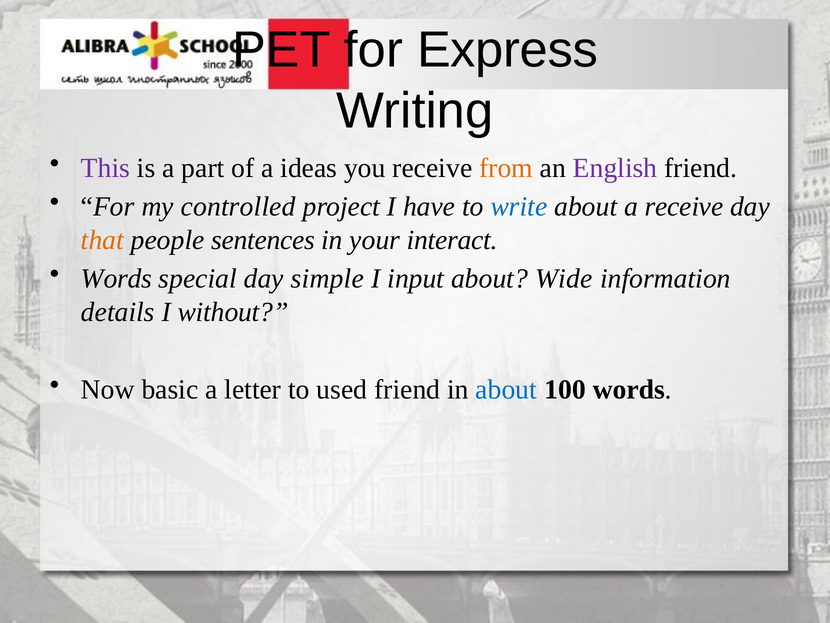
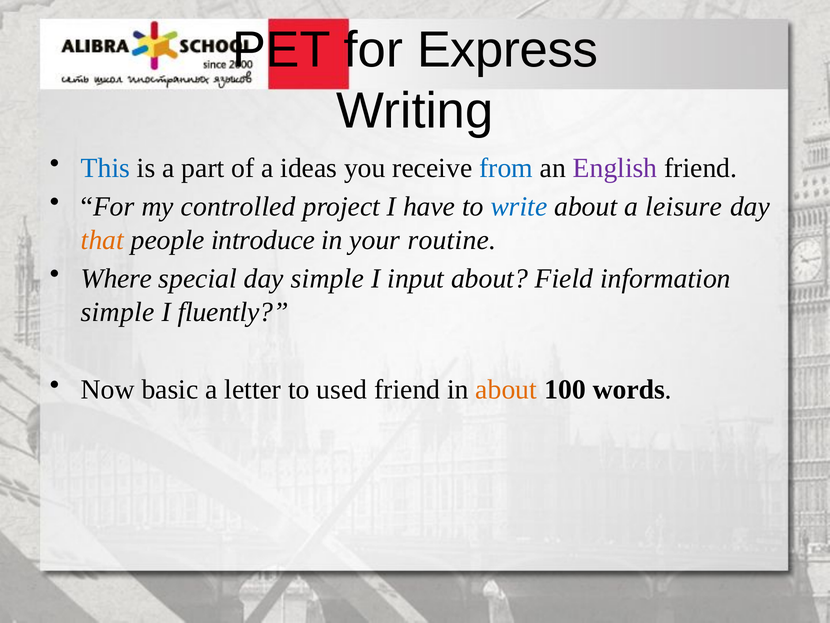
This colour: purple -> blue
from colour: orange -> blue
a receive: receive -> leisure
sentences: sentences -> introduce
interact: interact -> routine
Words at (116, 279): Words -> Where
Wide: Wide -> Field
details at (118, 312): details -> simple
without: without -> fluently
about at (506, 389) colour: blue -> orange
